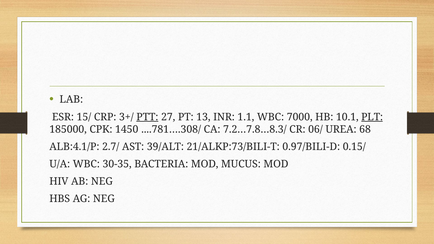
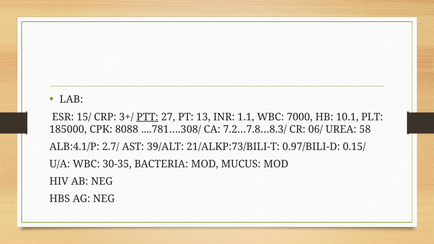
PLT underline: present -> none
1450: 1450 -> 8088
68: 68 -> 58
